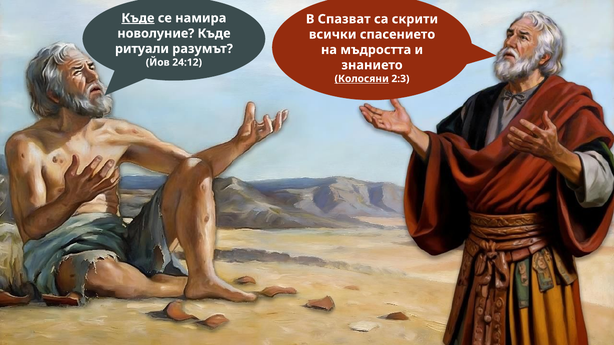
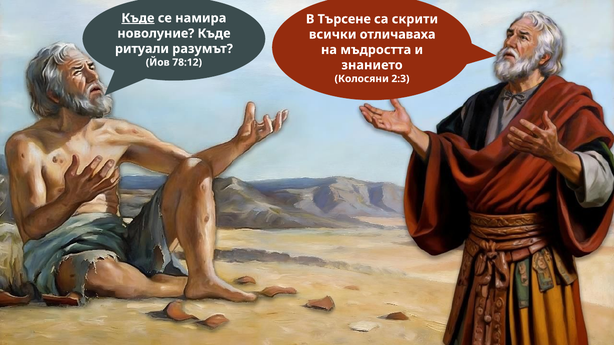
Спазват: Спазват -> Търсене
спасението: спасението -> отличаваха
24:12: 24:12 -> 78:12
Колосяни underline: present -> none
